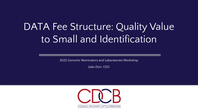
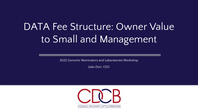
Quality: Quality -> Owner
Identification: Identification -> Management
